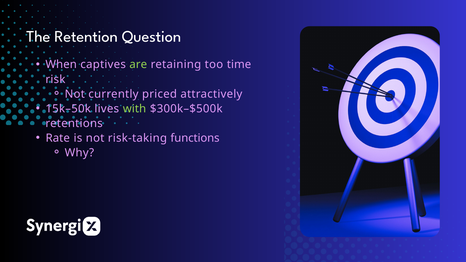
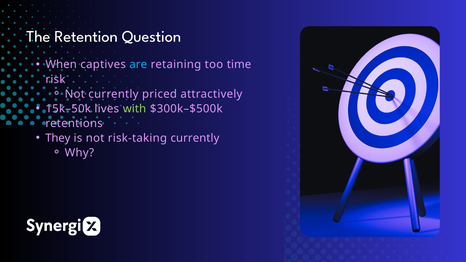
are colour: light green -> light blue
Rate: Rate -> They
risk-taking functions: functions -> currently
